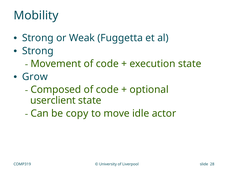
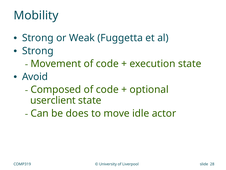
Grow: Grow -> Avoid
copy: copy -> does
